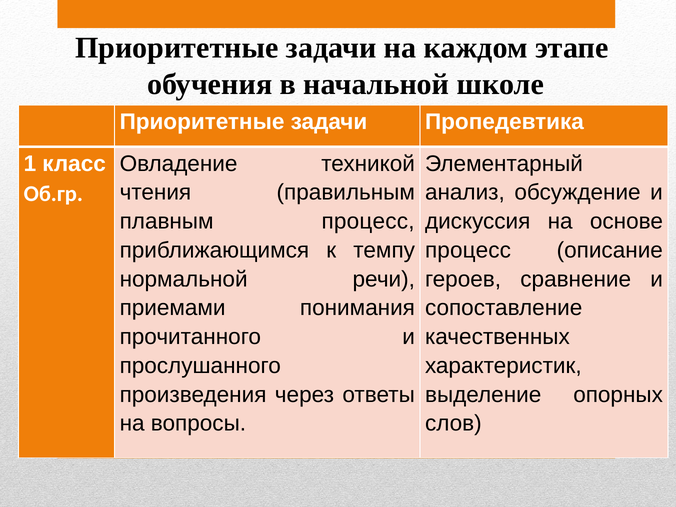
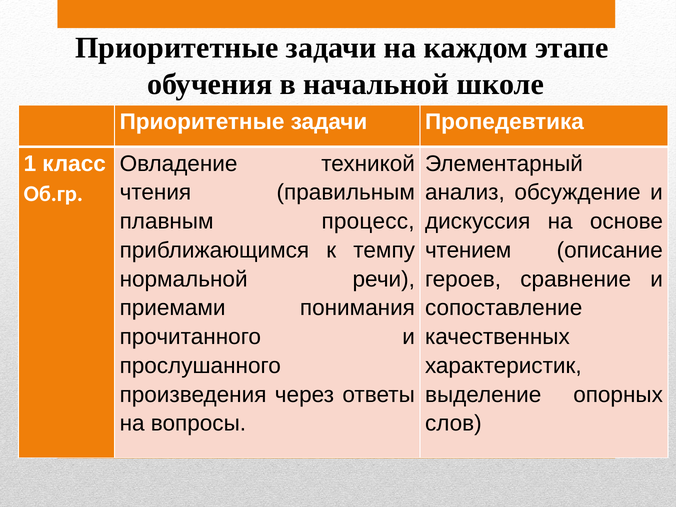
процесс at (468, 250): процесс -> чтением
